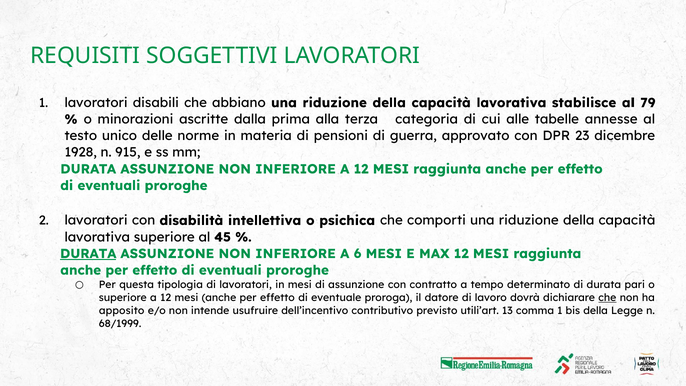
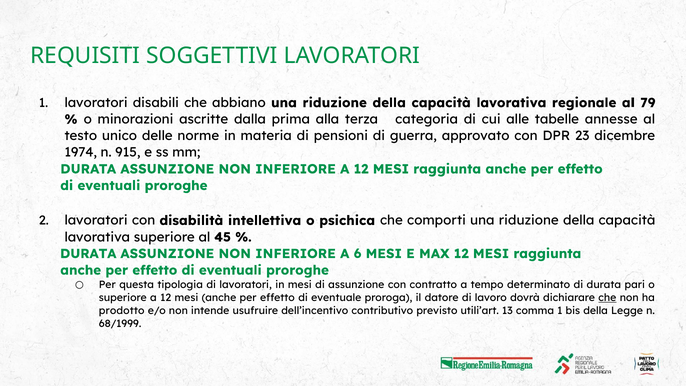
stabilisce: stabilisce -> regionale
1928: 1928 -> 1974
DURATA at (88, 254) underline: present -> none
apposito: apposito -> prodotto
